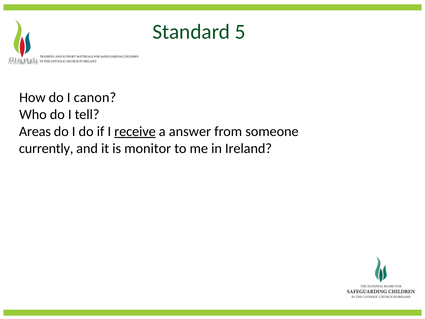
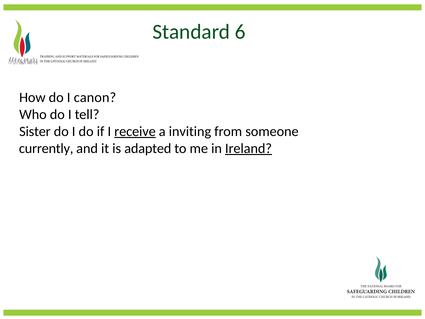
5: 5 -> 6
Areas: Areas -> Sister
answer: answer -> inviting
monitor: monitor -> adapted
Ireland underline: none -> present
